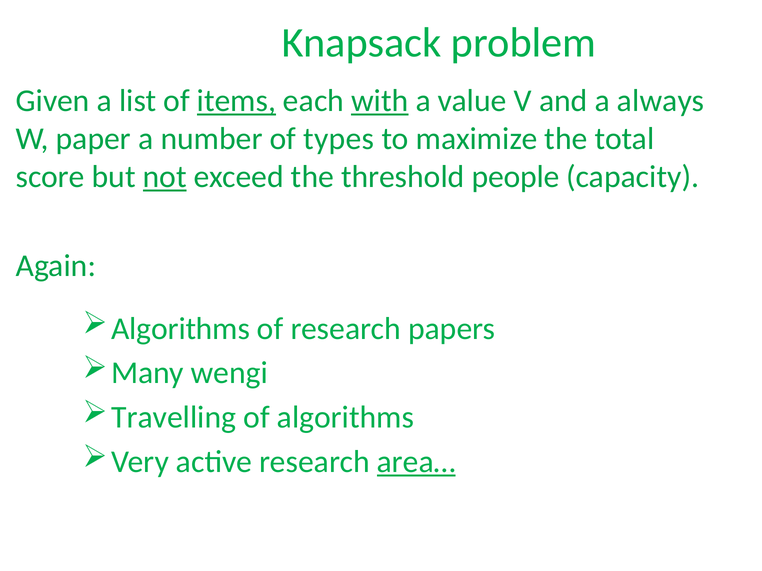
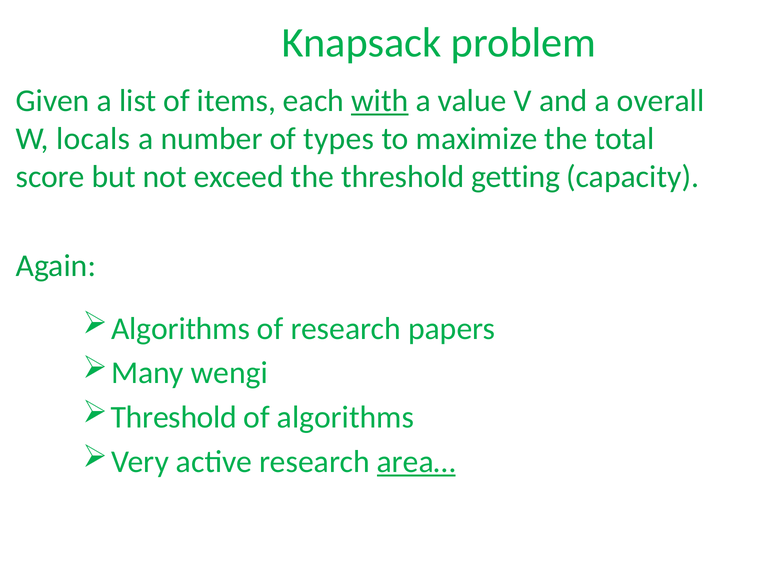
items underline: present -> none
always: always -> overall
paper: paper -> locals
not underline: present -> none
people: people -> getting
Travelling at (174, 418): Travelling -> Threshold
